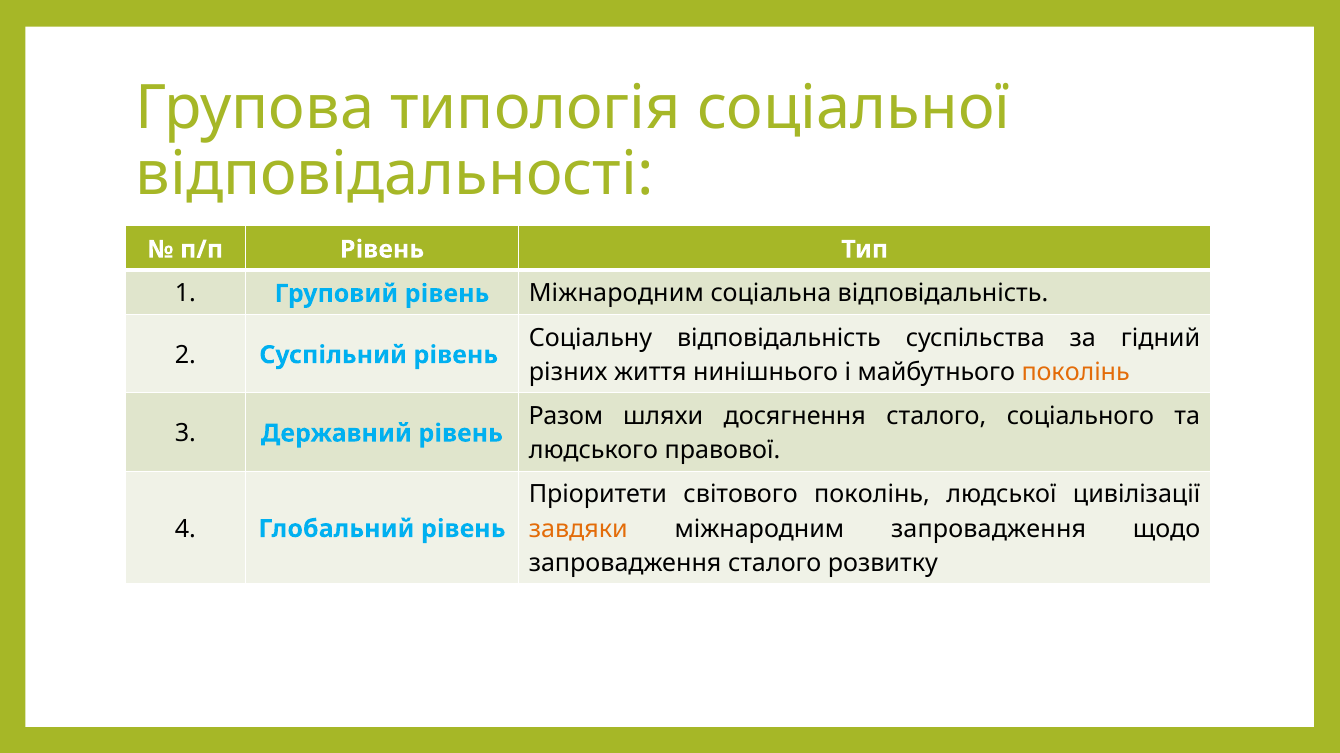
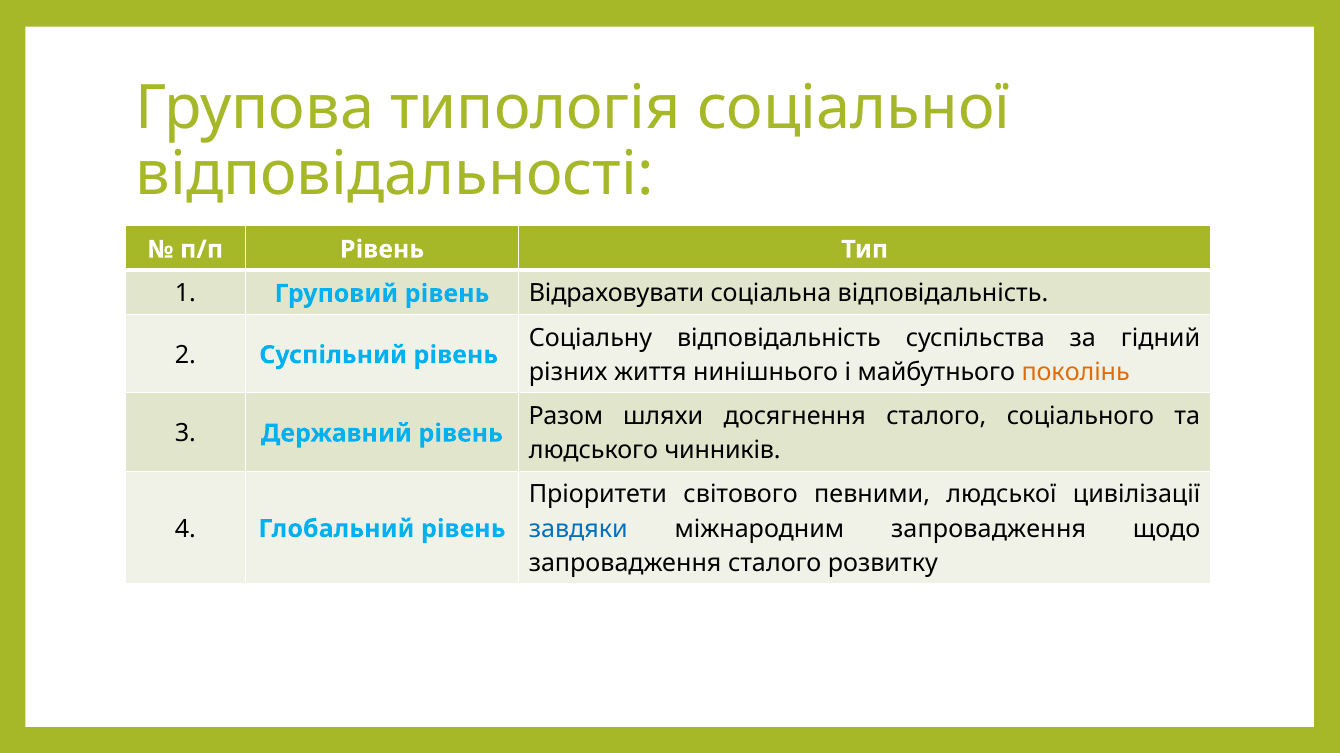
рівень Міжнародним: Міжнародним -> Відраховувати
правової: правової -> чинників
світового поколінь: поколінь -> певними
завдяки colour: orange -> blue
